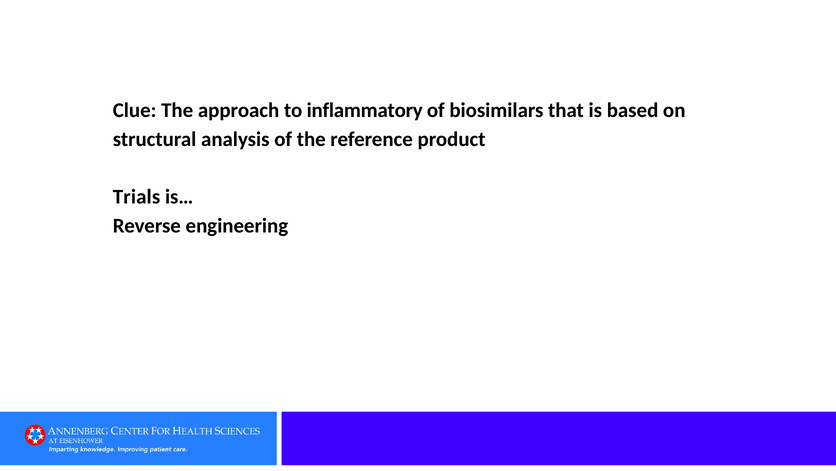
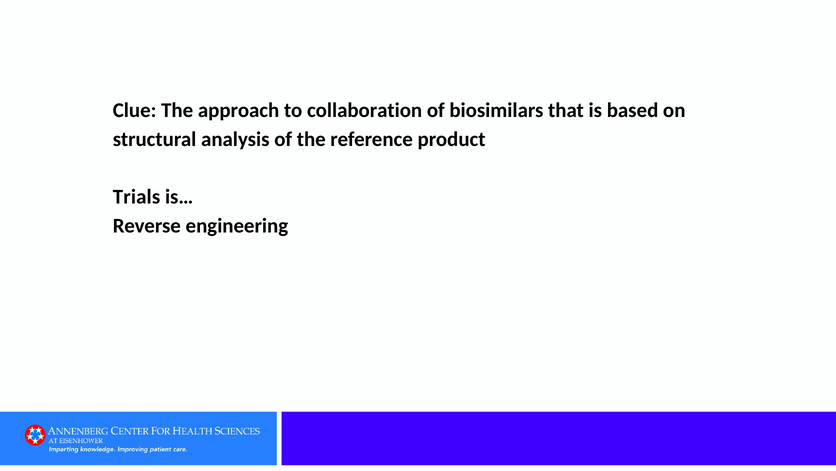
inflammatory: inflammatory -> collaboration
